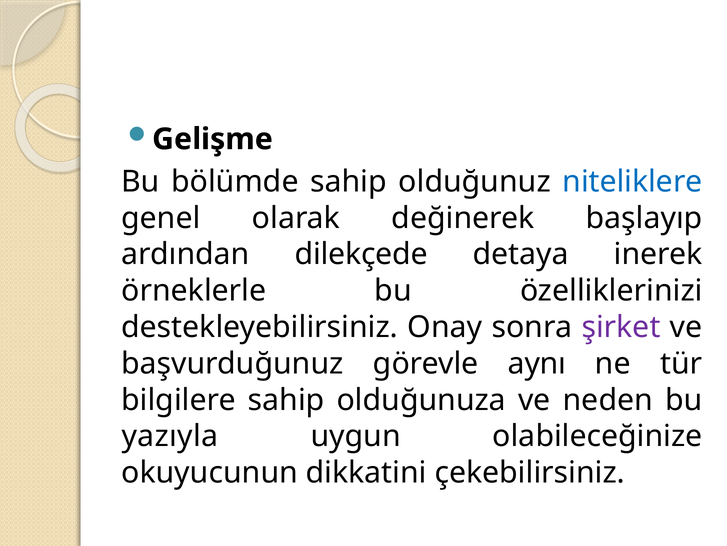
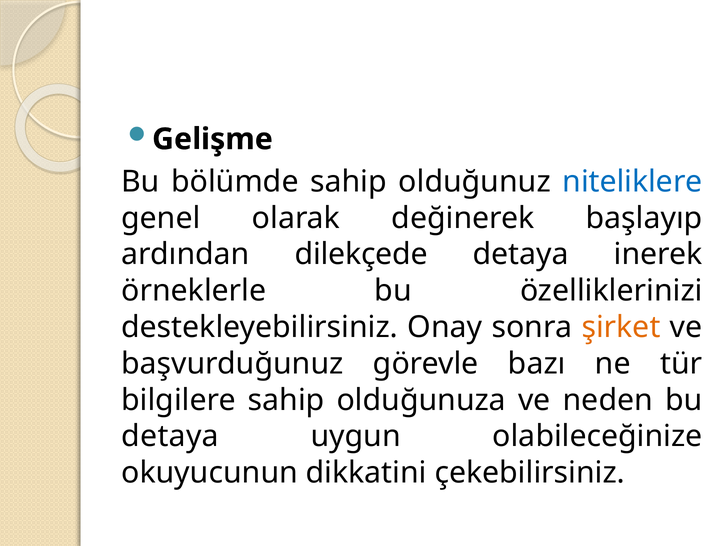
şirket colour: purple -> orange
aynı: aynı -> bazı
yazıyla at (170, 436): yazıyla -> detaya
